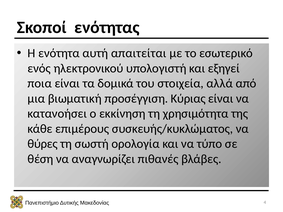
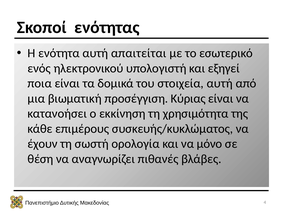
στοιχεία αλλά: αλλά -> αυτή
θύρες: θύρες -> έχουν
τύπο: τύπο -> μόνο
